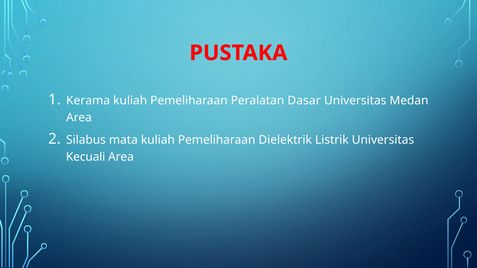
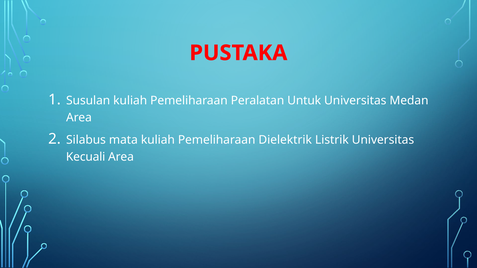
Kerama: Kerama -> Susulan
Dasar: Dasar -> Untuk
